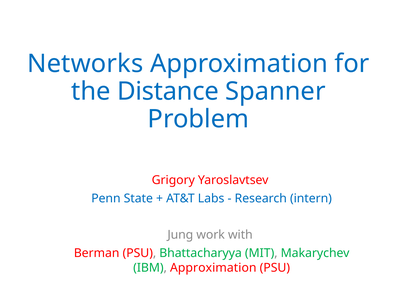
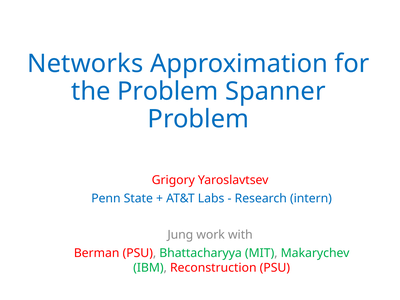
the Distance: Distance -> Problem
IBM Approximation: Approximation -> Reconstruction
